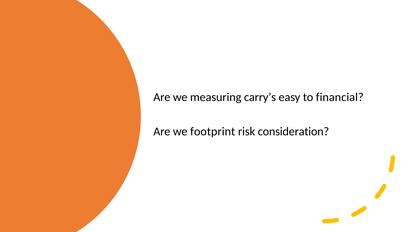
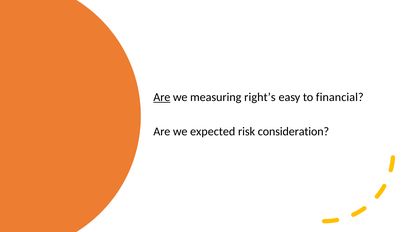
Are at (162, 97) underline: none -> present
carry’s: carry’s -> right’s
footprint: footprint -> expected
